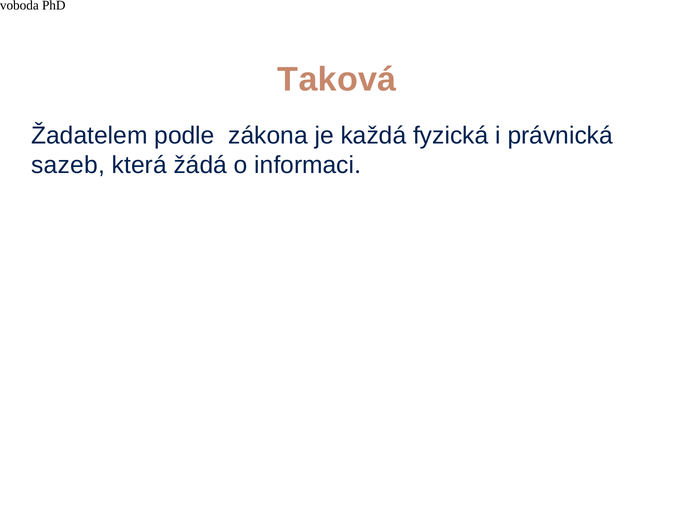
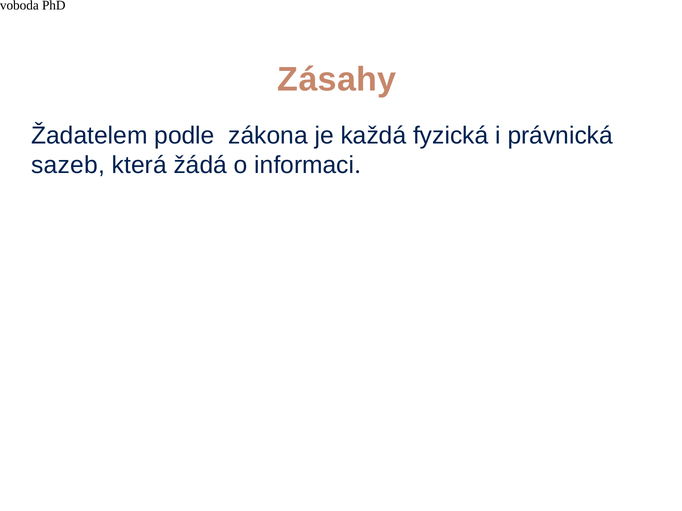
Taková: Taková -> Zásahy
